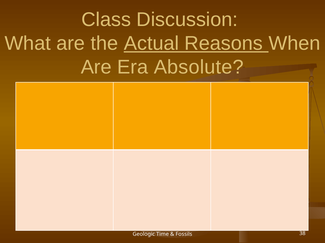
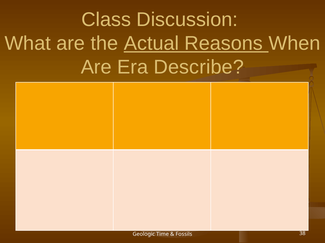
Absolute: Absolute -> Describe
